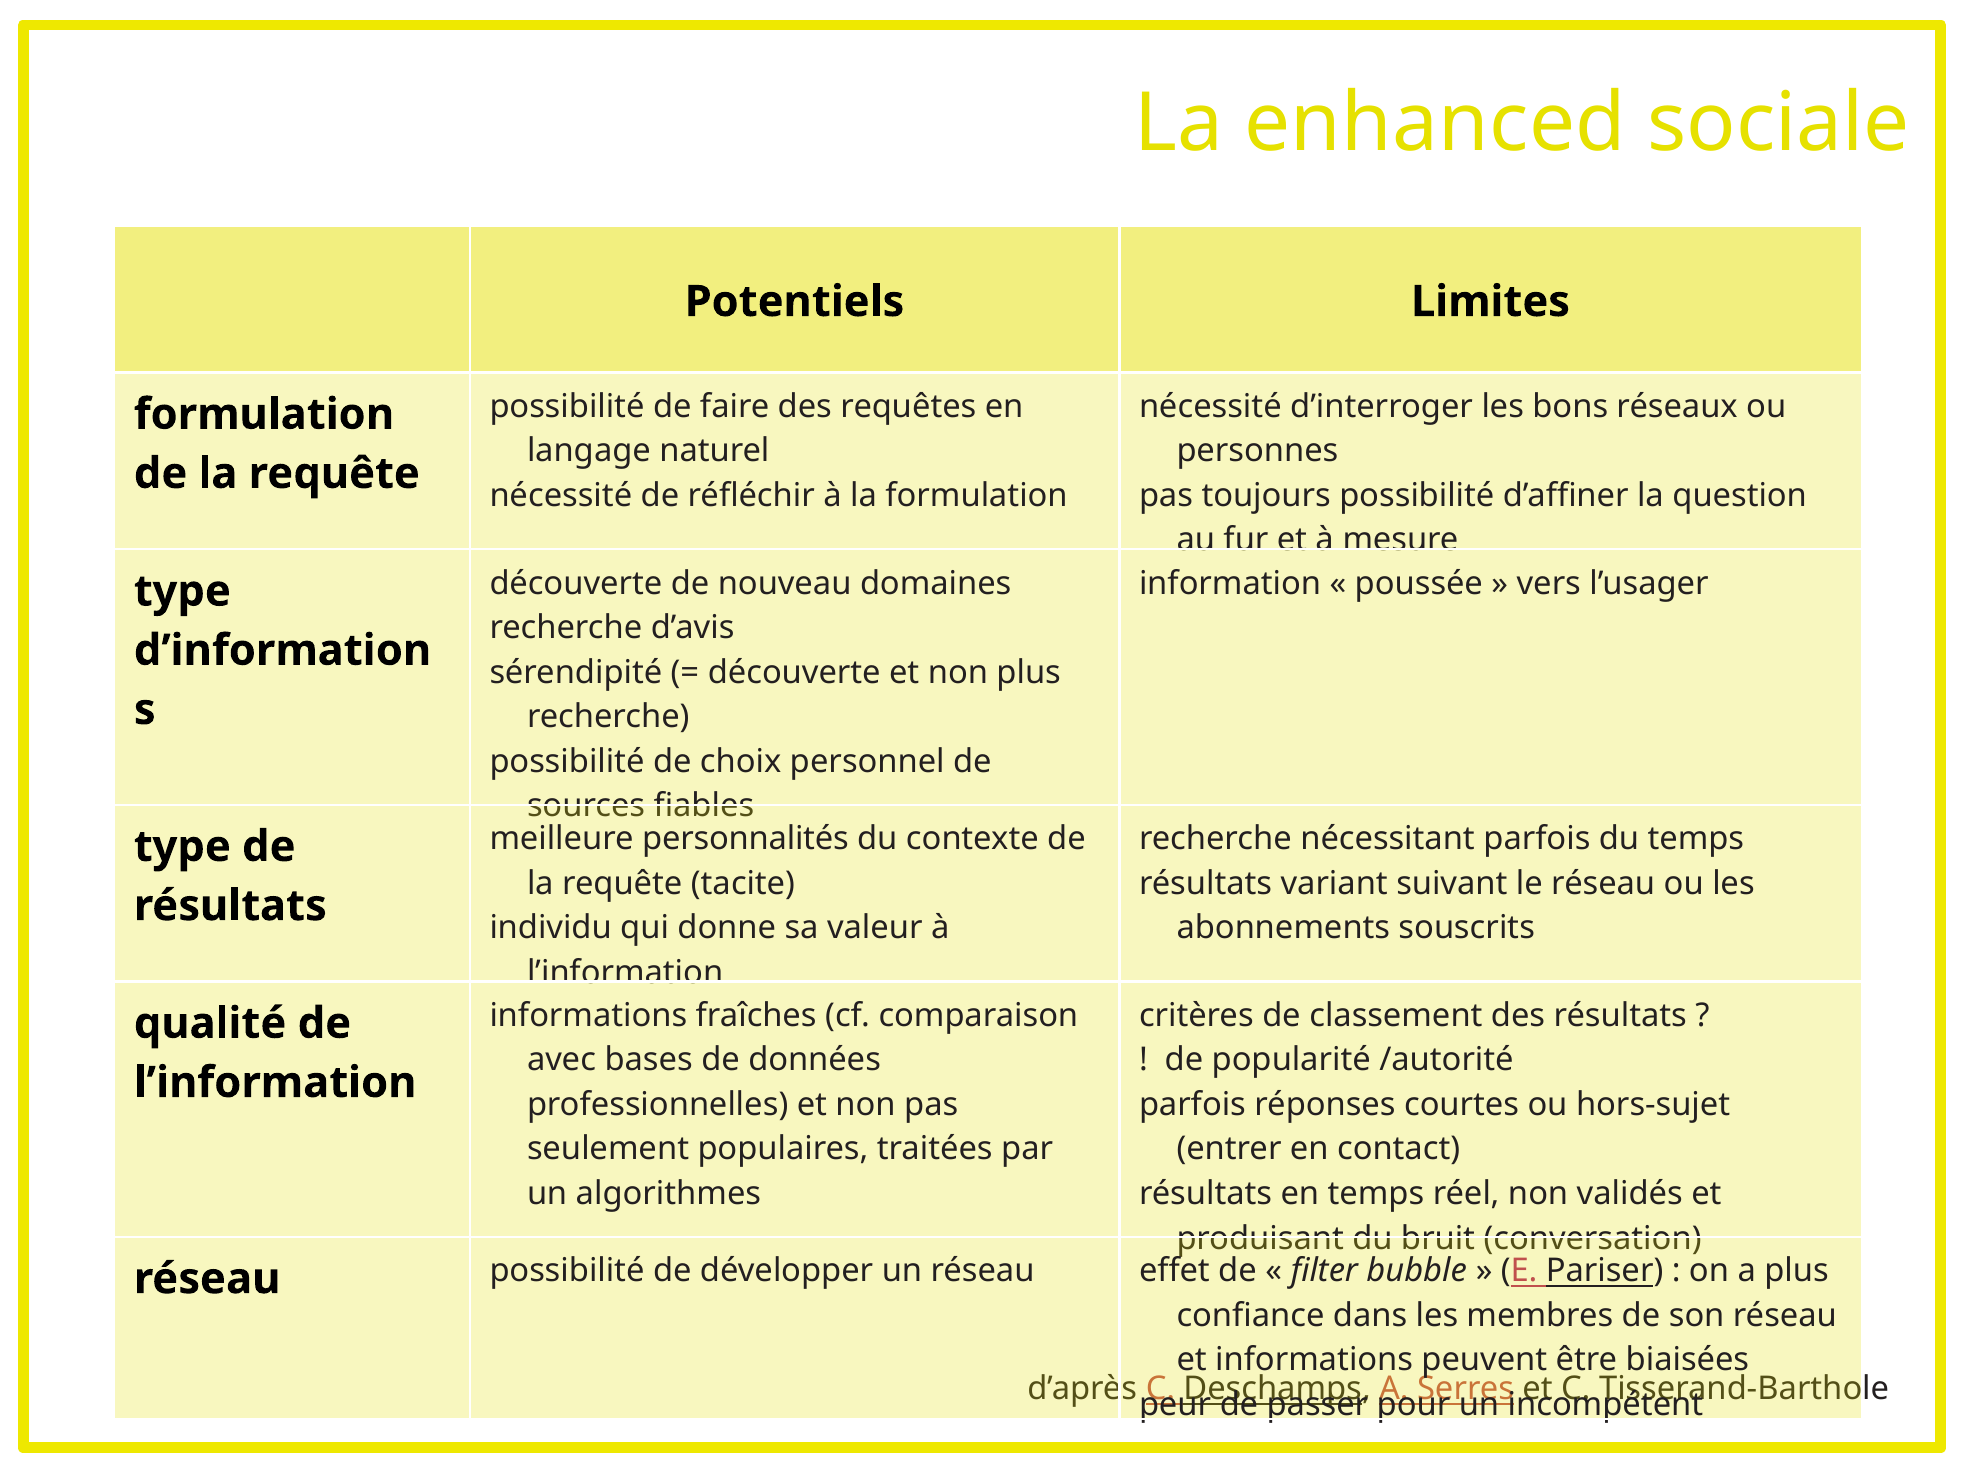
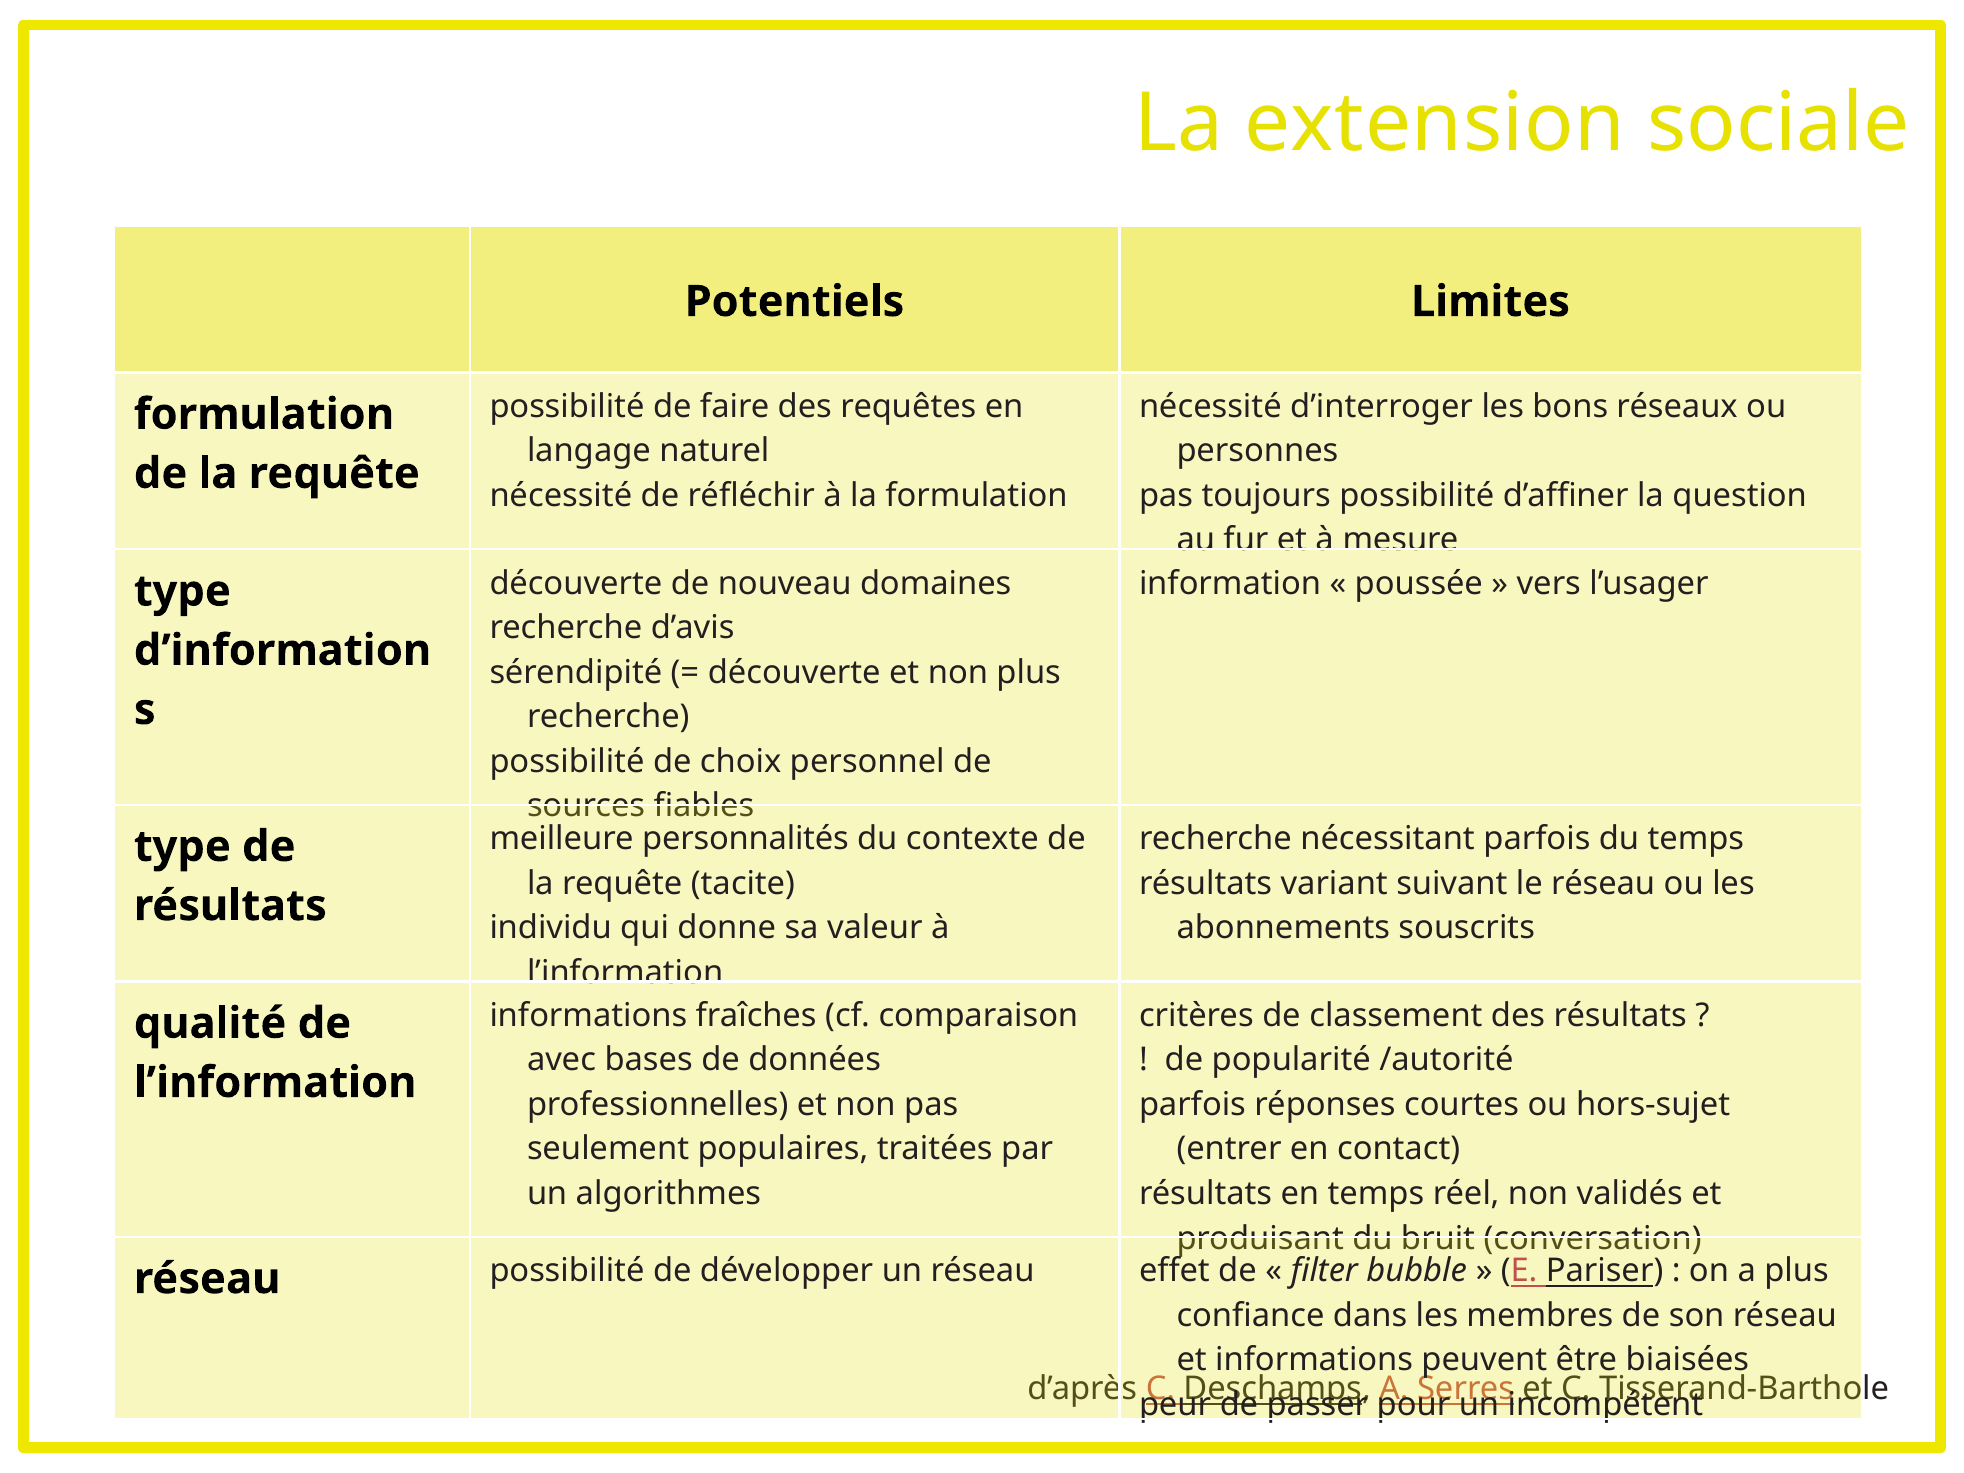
enhanced: enhanced -> extension
